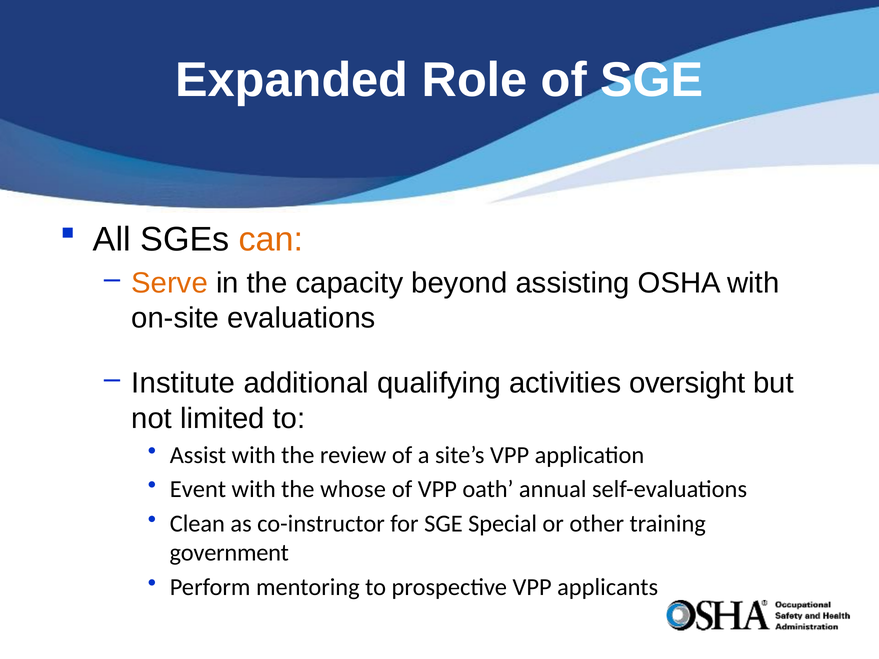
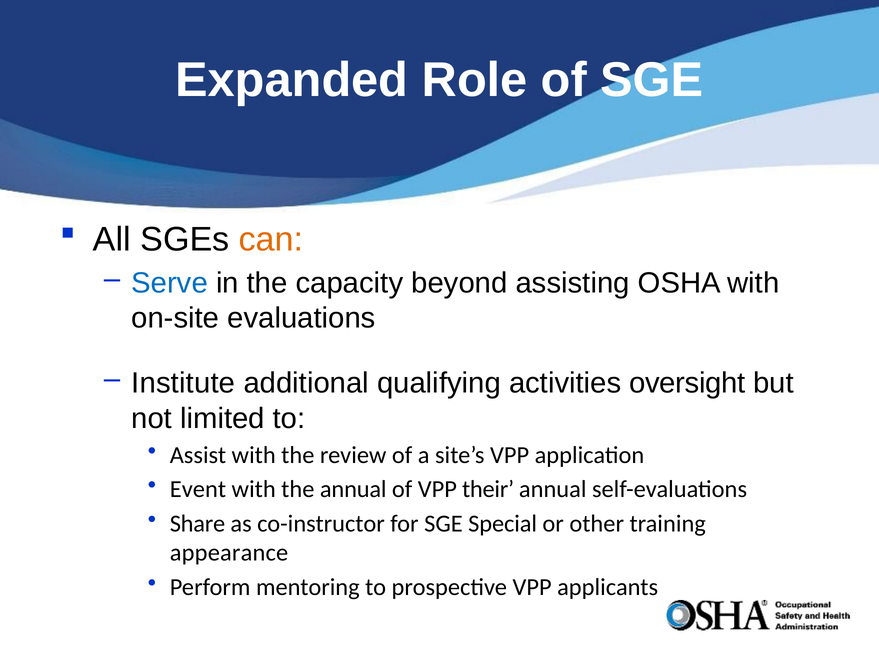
Serve colour: orange -> blue
the whose: whose -> annual
oath: oath -> their
Clean: Clean -> Share
government: government -> appearance
